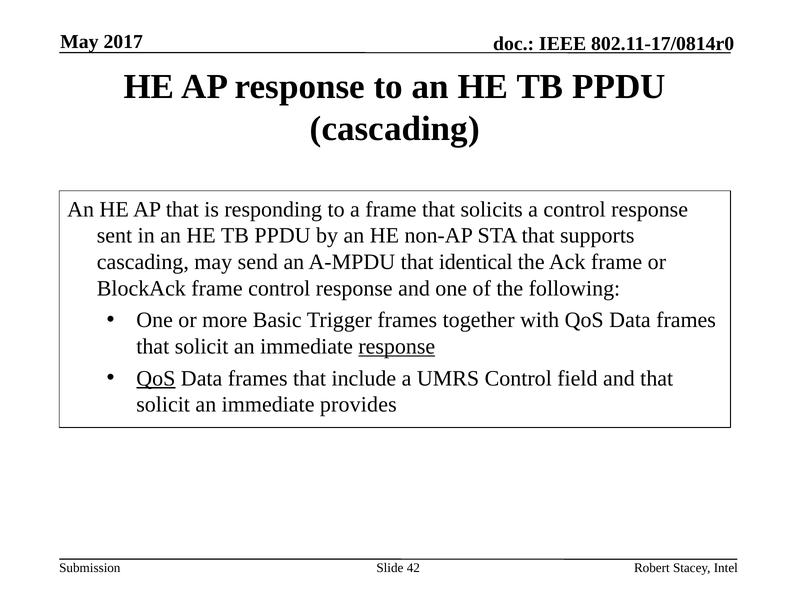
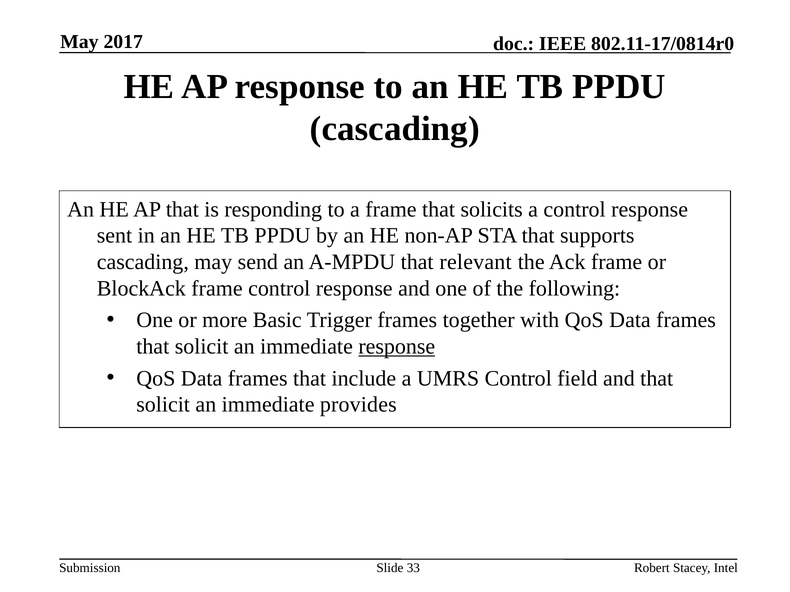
identical: identical -> relevant
QoS at (156, 379) underline: present -> none
42: 42 -> 33
